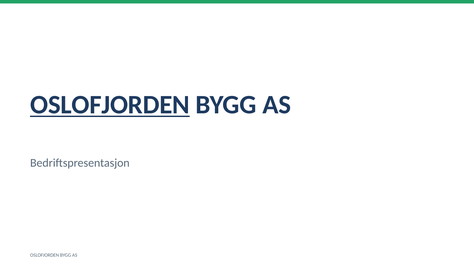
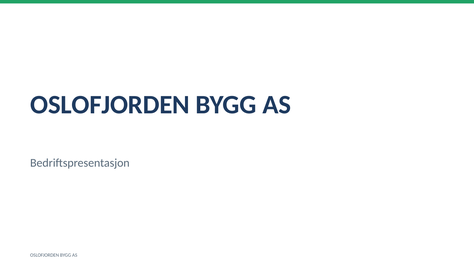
OSLOFJORDEN at (110, 105) underline: present -> none
